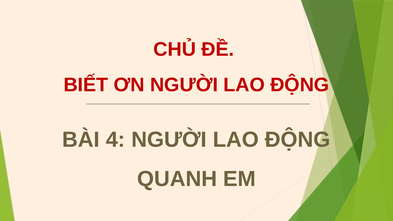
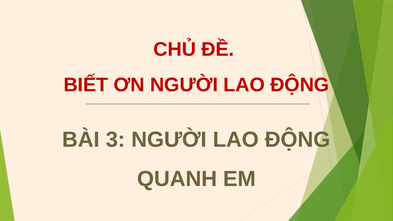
4: 4 -> 3
